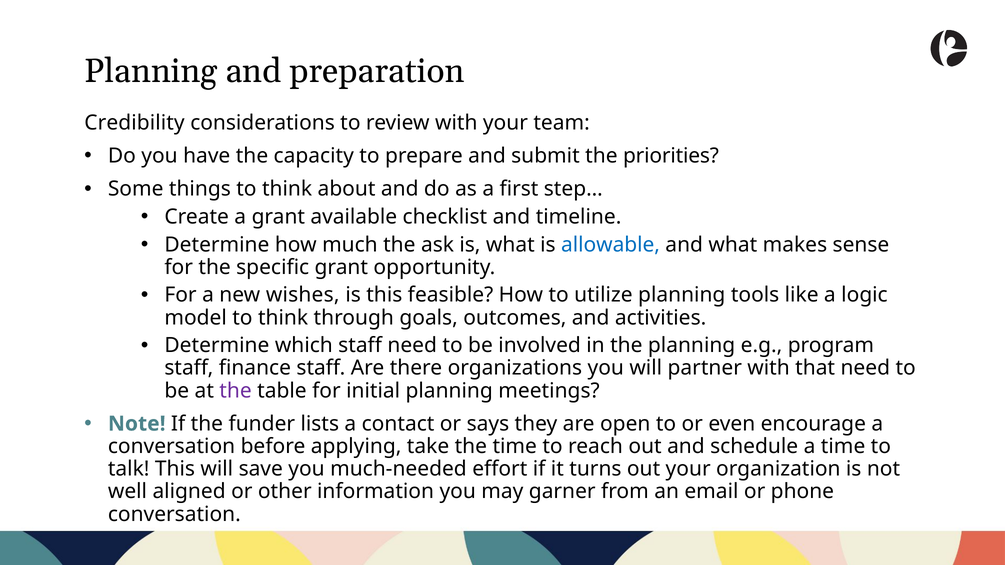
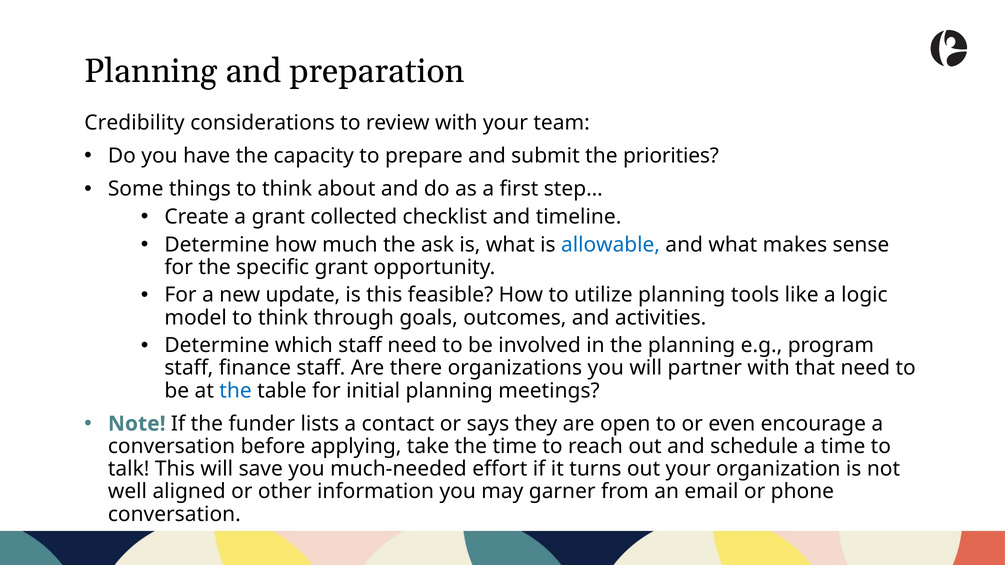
available: available -> collected
wishes: wishes -> update
the at (236, 391) colour: purple -> blue
